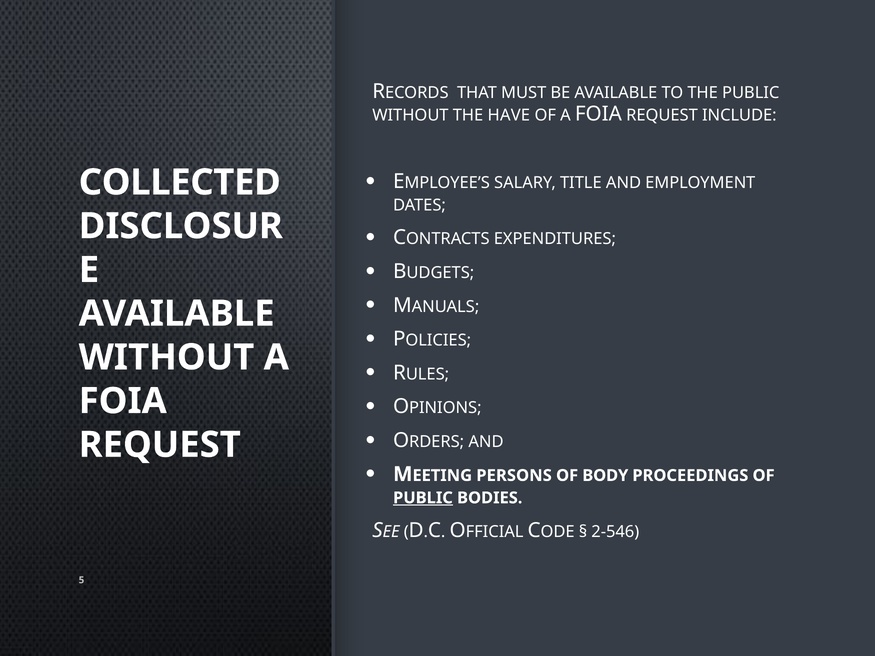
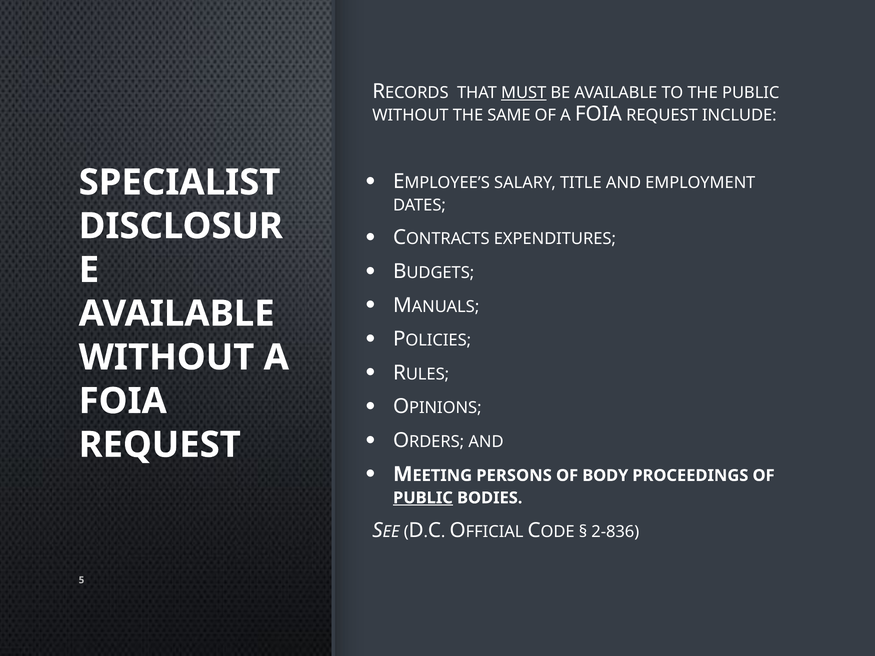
MUST underline: none -> present
HAVE: HAVE -> SAME
COLLECTED: COLLECTED -> SPECIALIST
2-546: 2-546 -> 2-836
